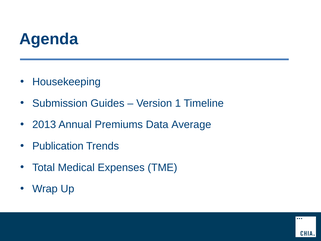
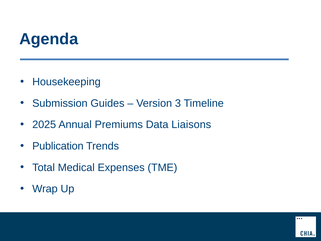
1: 1 -> 3
2013: 2013 -> 2025
Average: Average -> Liaisons
